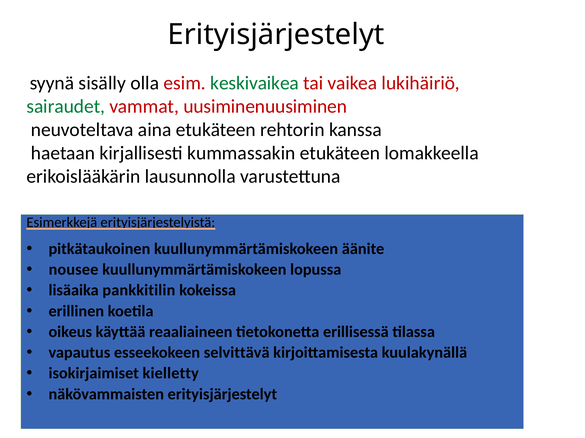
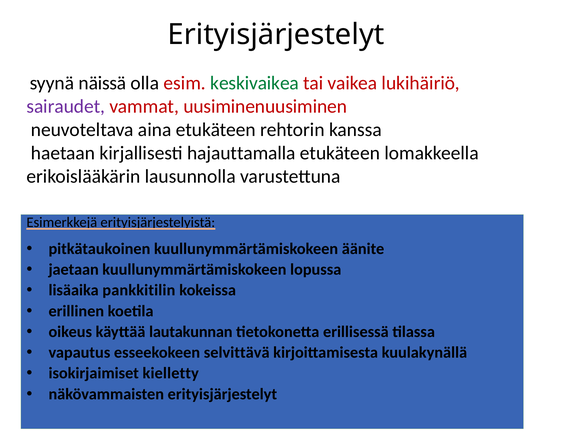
sisälly: sisälly -> näissä
sairaudet colour: green -> purple
kummassakin: kummassakin -> hajauttamalla
nousee: nousee -> jaetaan
reaaliaineen: reaaliaineen -> lautakunnan
